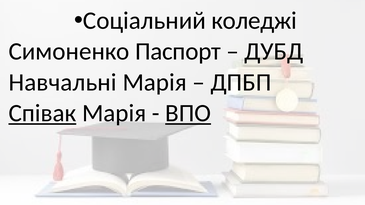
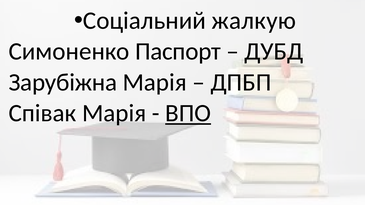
коледжі: коледжі -> жалкую
Навчальні: Навчальні -> Зарубіжна
Співак underline: present -> none
